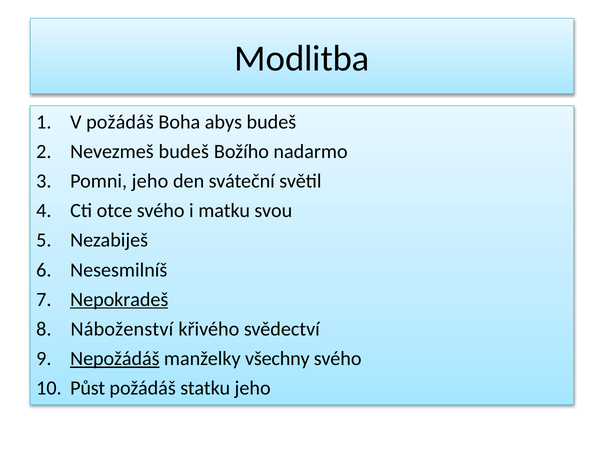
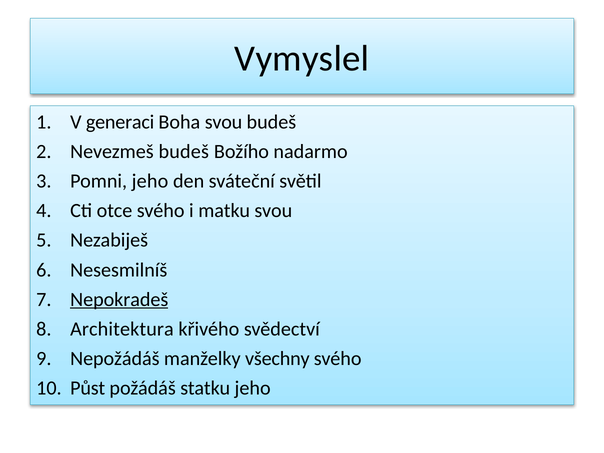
Modlitba: Modlitba -> Vymyslel
V požádáš: požádáš -> generaci
Boha abys: abys -> svou
Náboženství: Náboženství -> Architektura
Nepožádáš underline: present -> none
